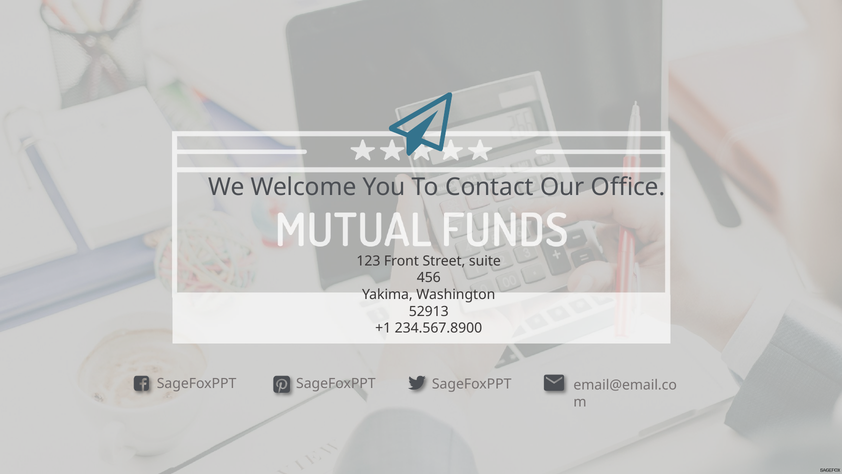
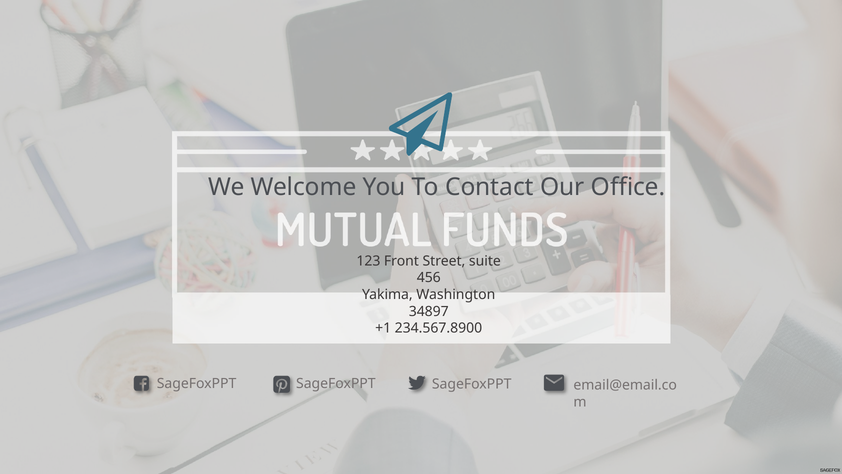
52913: 52913 -> 34897
